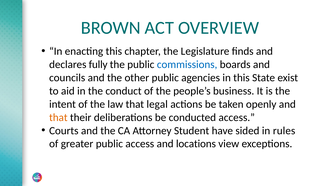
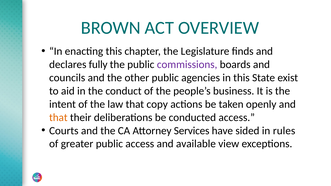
commissions colour: blue -> purple
legal: legal -> copy
Student: Student -> Services
locations: locations -> available
